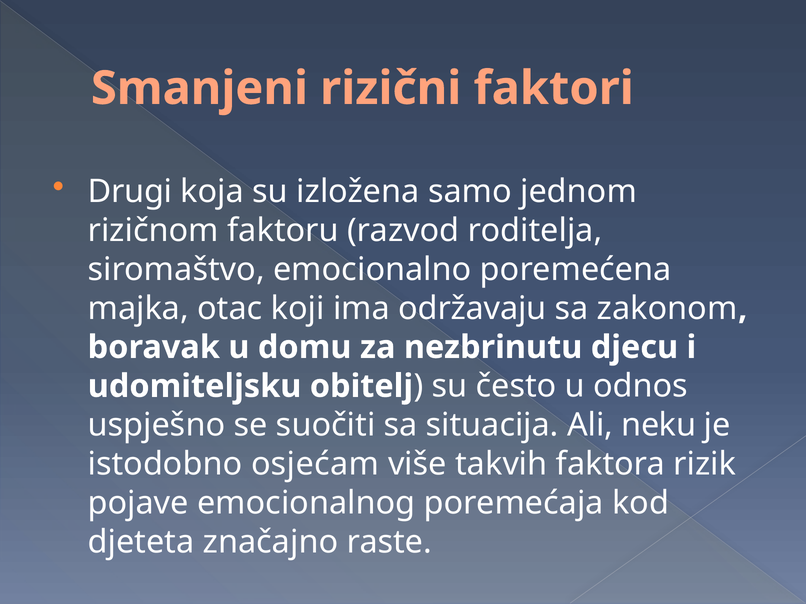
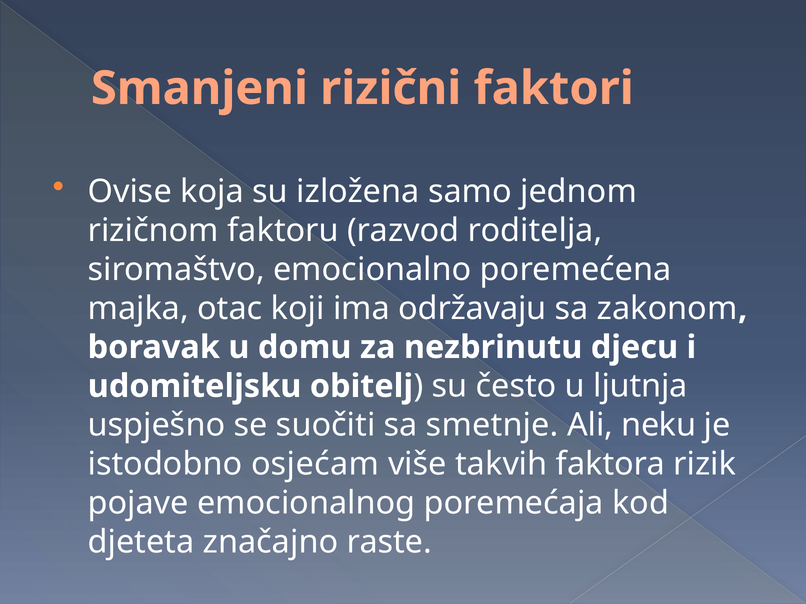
Drugi: Drugi -> Ovise
odnos: odnos -> ljutnja
situacija: situacija -> smetnje
